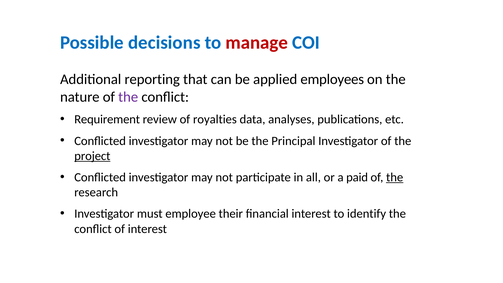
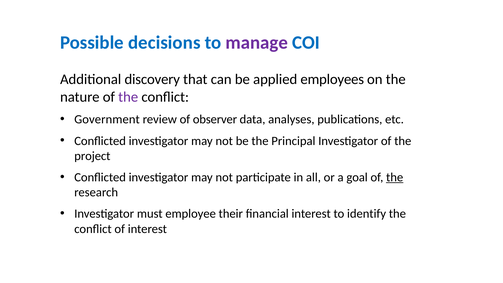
manage colour: red -> purple
reporting: reporting -> discovery
Requirement: Requirement -> Government
royalties: royalties -> observer
project underline: present -> none
paid: paid -> goal
